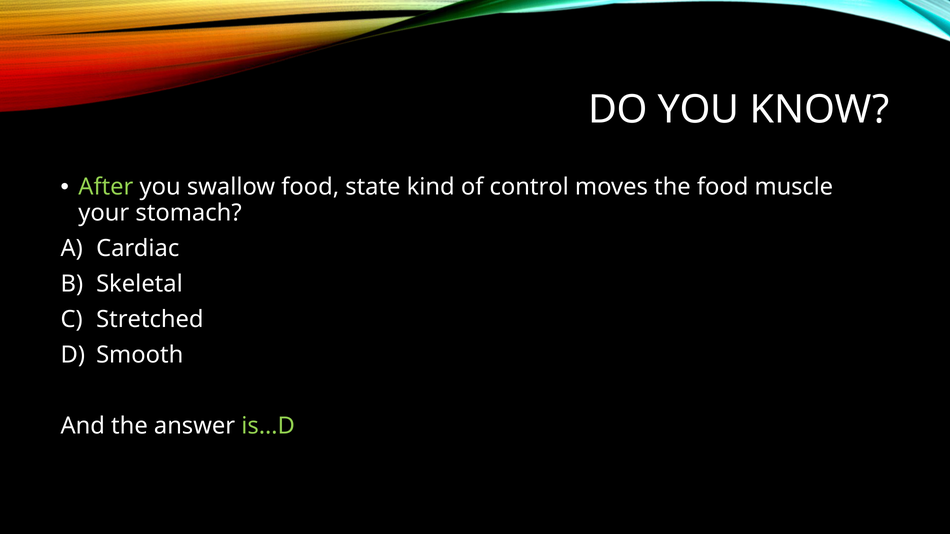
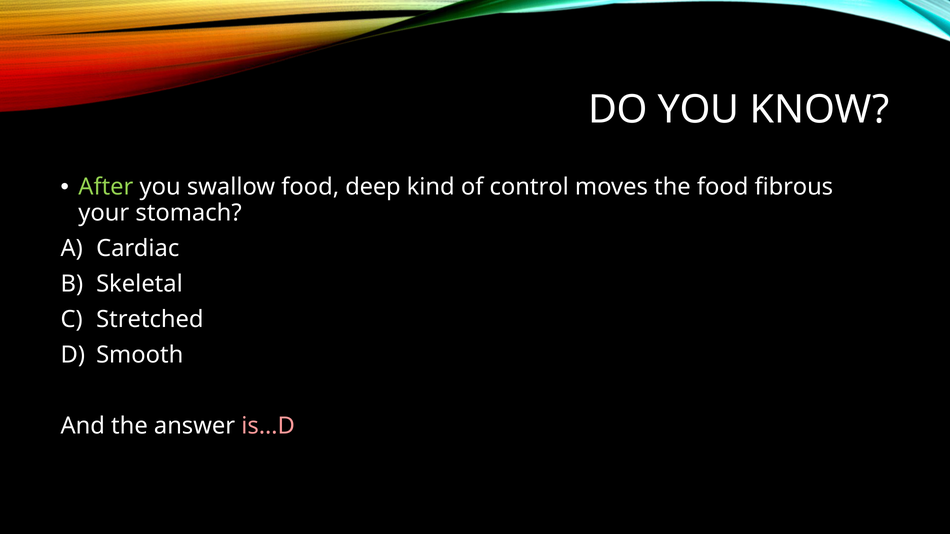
state: state -> deep
muscle: muscle -> fibrous
is…D colour: light green -> pink
